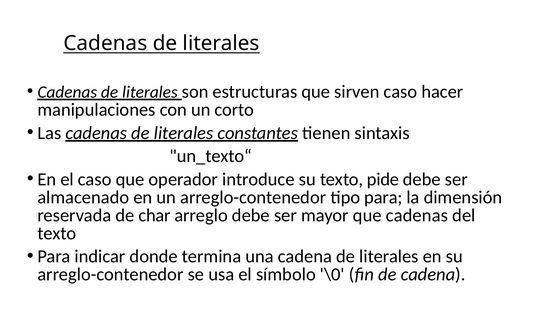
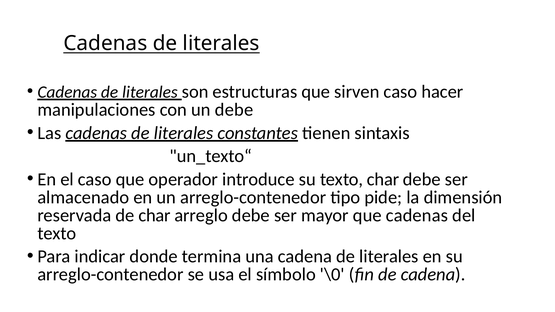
un corto: corto -> debe
texto pide: pide -> char
tipo para: para -> pide
